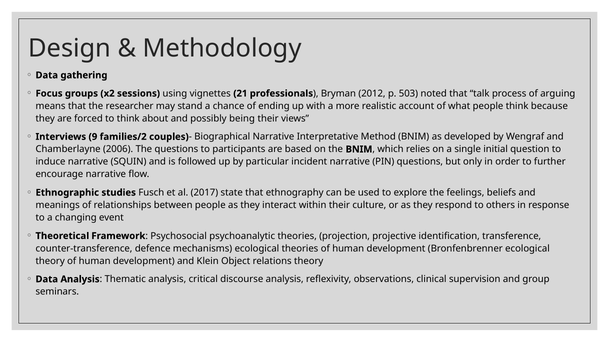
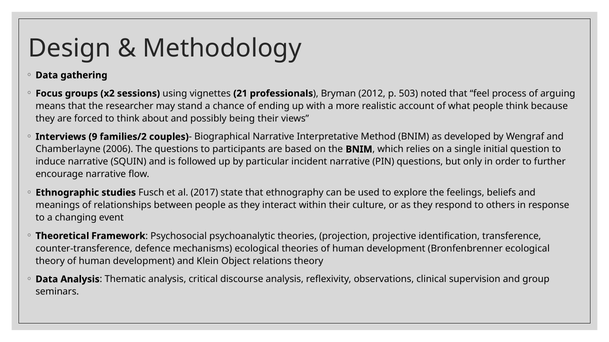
talk: talk -> feel
